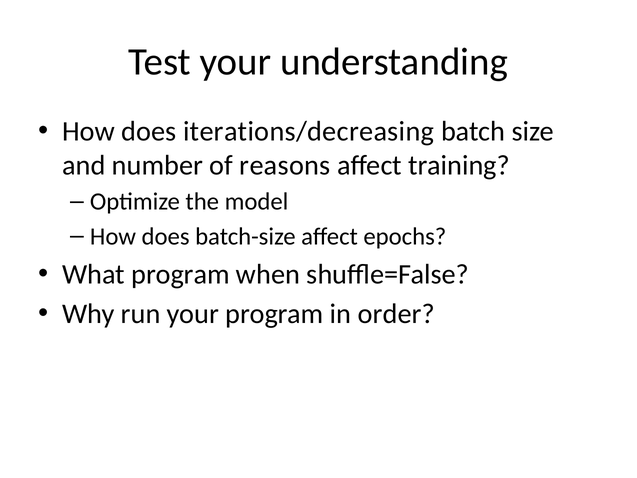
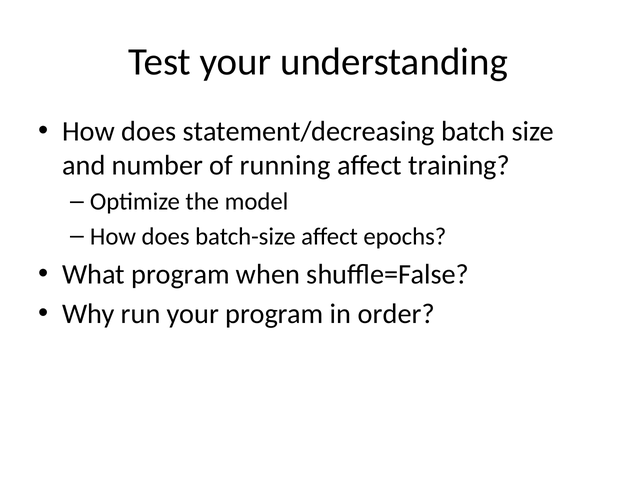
iterations/decreasing: iterations/decreasing -> statement/decreasing
reasons: reasons -> running
